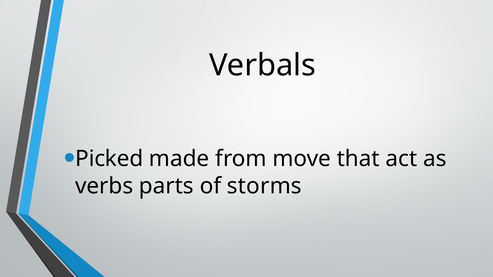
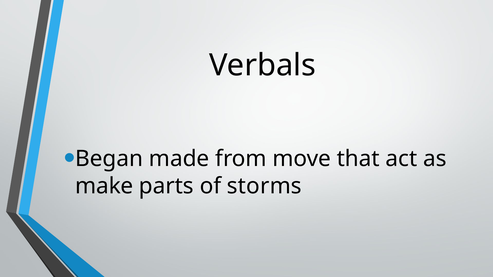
Picked: Picked -> Began
verbs: verbs -> make
